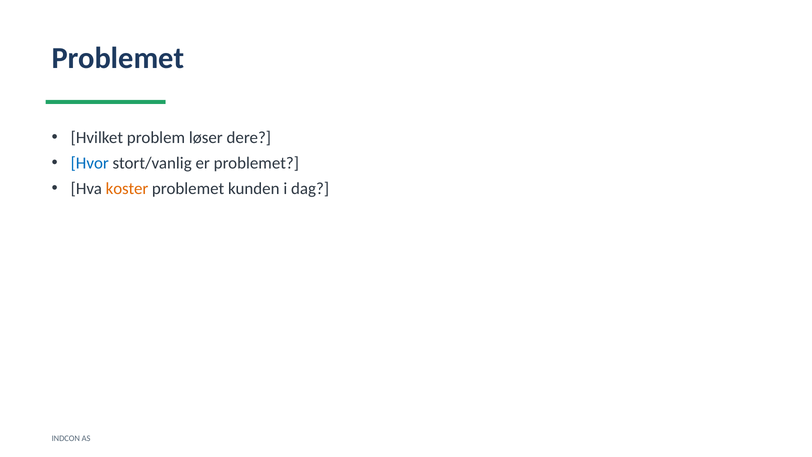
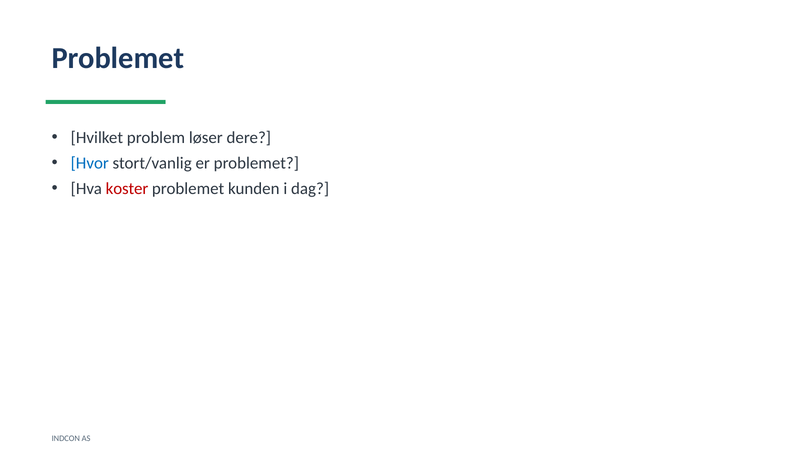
koster colour: orange -> red
